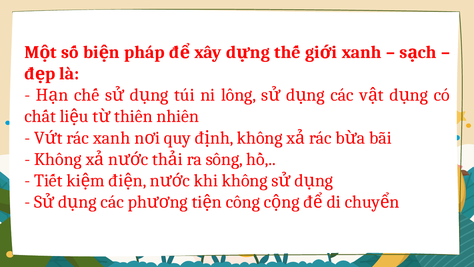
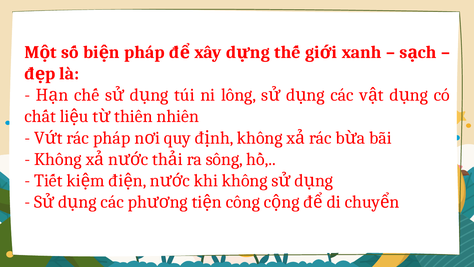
rác xanh: xanh -> pháp
